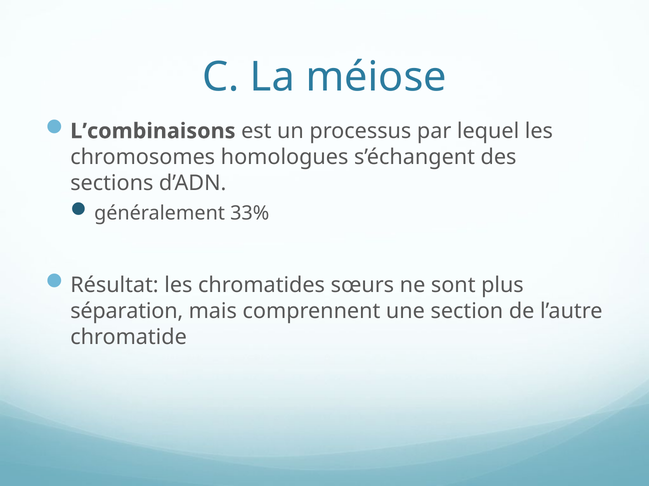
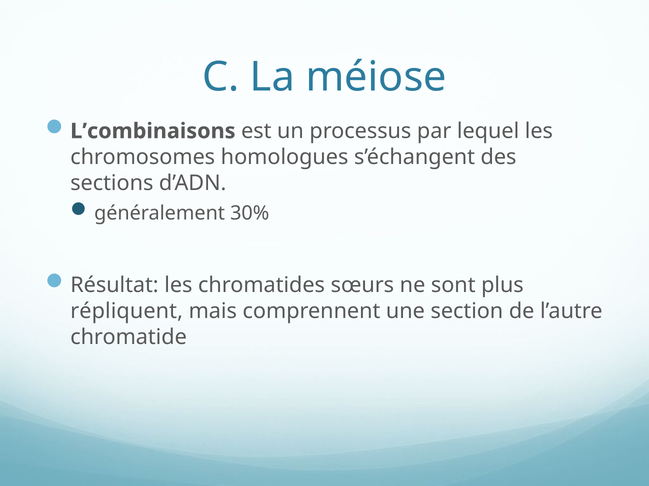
33%: 33% -> 30%
séparation: séparation -> répliquent
